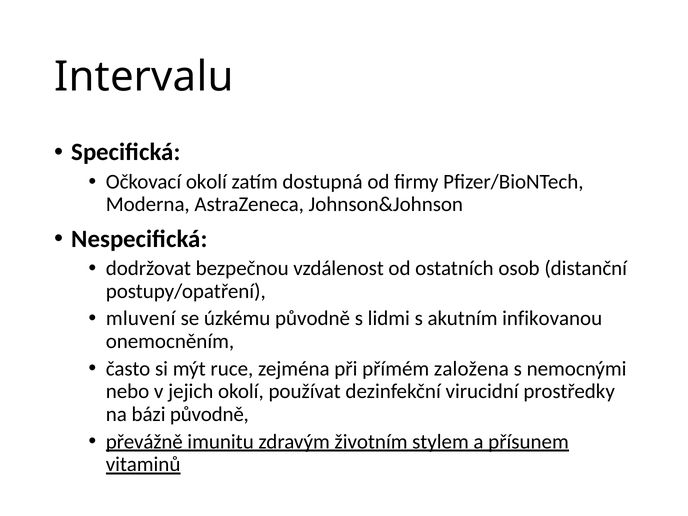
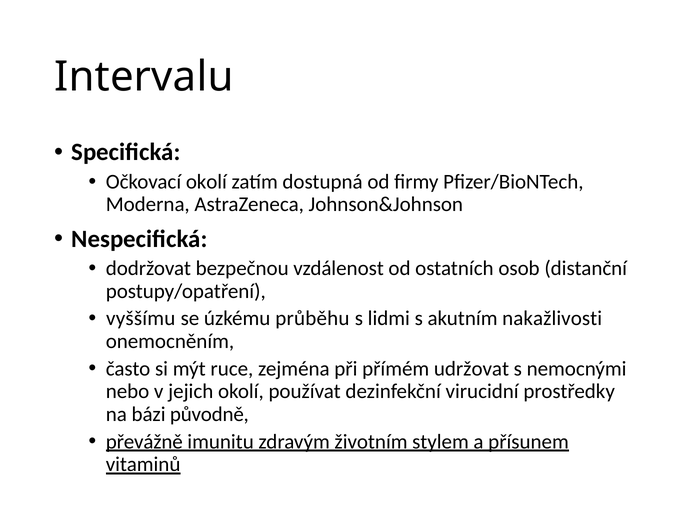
mluvení: mluvení -> vyššímu
úzkému původně: původně -> průběhu
infikovanou: infikovanou -> nakažlivosti
založena: založena -> udržovat
